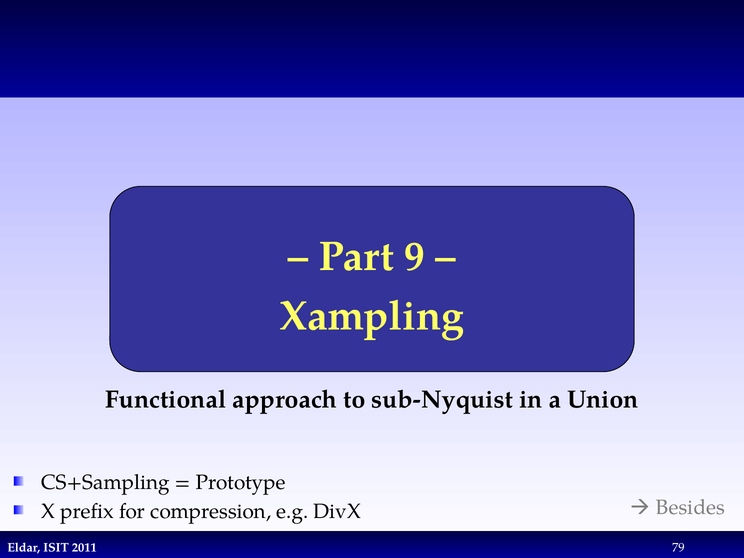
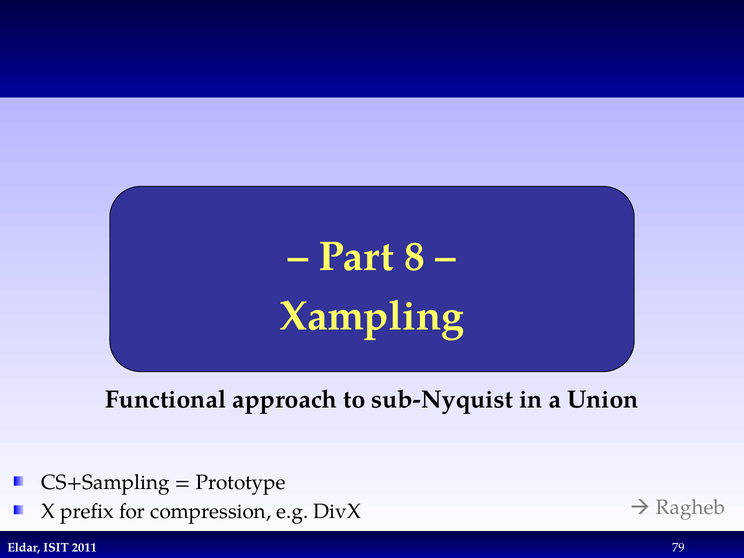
9: 9 -> 8
Besides: Besides -> Ragheb
